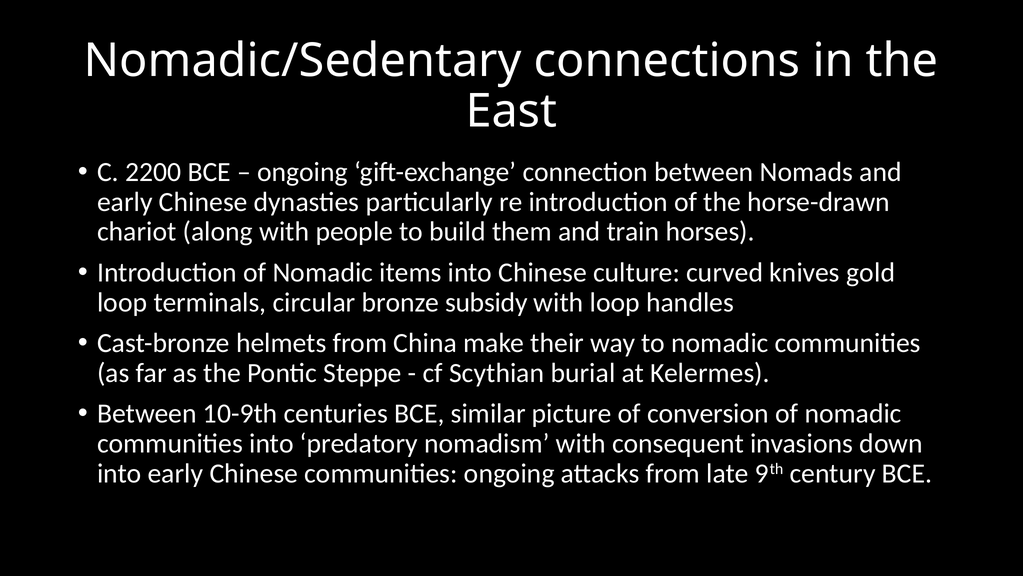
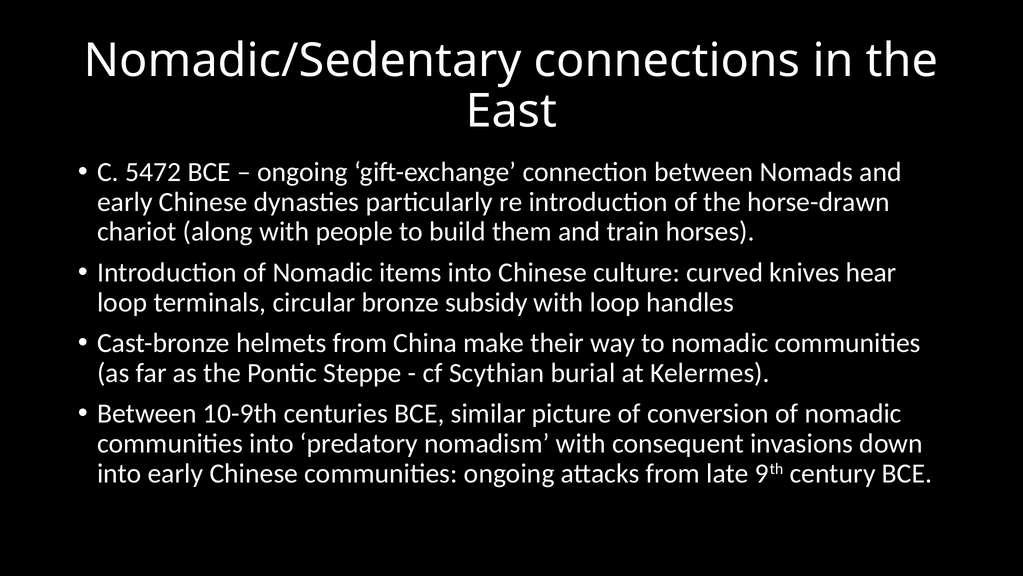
2200: 2200 -> 5472
gold: gold -> hear
